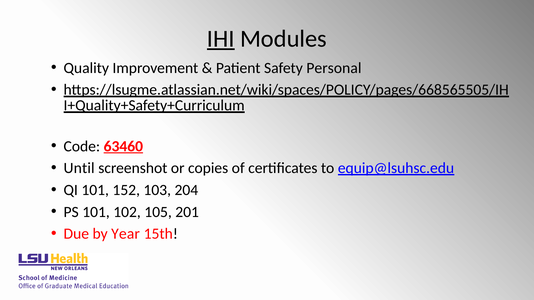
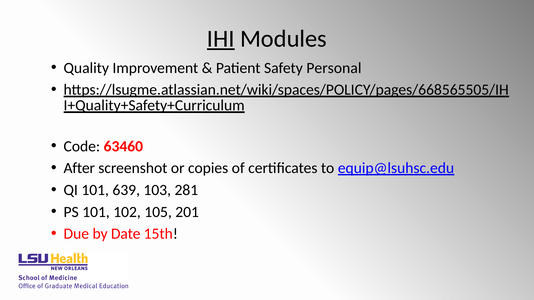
63460 underline: present -> none
Until: Until -> After
152: 152 -> 639
204: 204 -> 281
Year: Year -> Date
